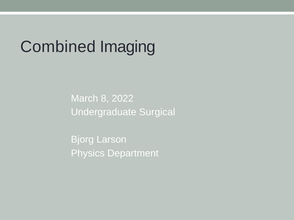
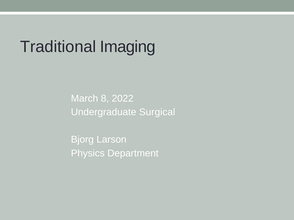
Combined: Combined -> Traditional
